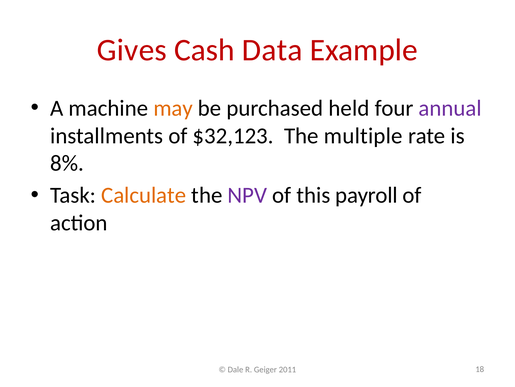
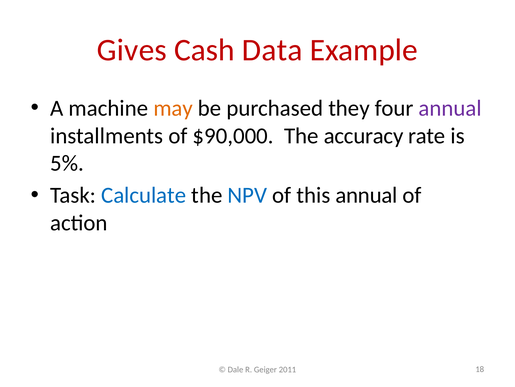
held: held -> they
$32,123: $32,123 -> $90,000
multiple: multiple -> accuracy
8%: 8% -> 5%
Calculate colour: orange -> blue
NPV colour: purple -> blue
this payroll: payroll -> annual
